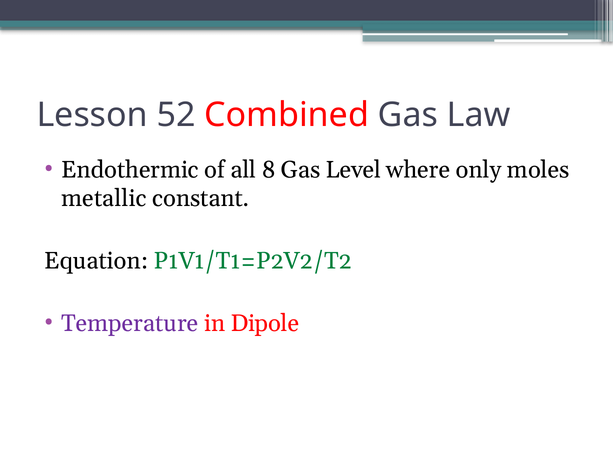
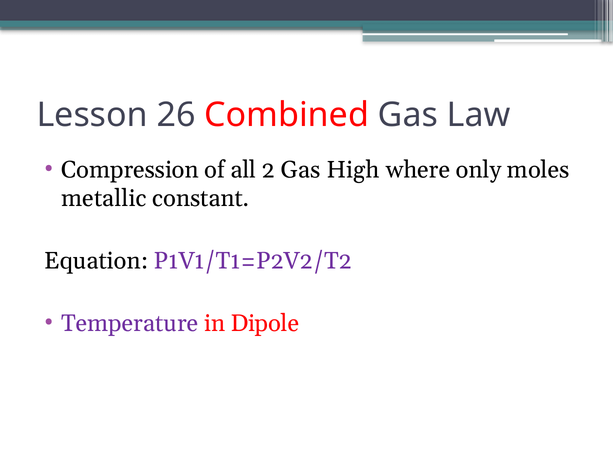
52: 52 -> 26
Endothermic: Endothermic -> Compression
8: 8 -> 2
Level: Level -> High
P1V1/T1=P2V2/T2 colour: green -> purple
